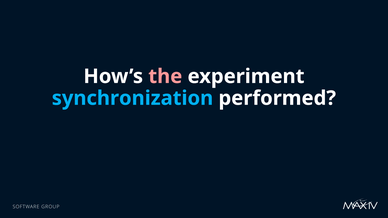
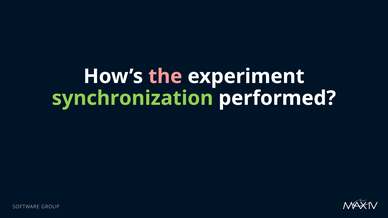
synchronization colour: light blue -> light green
